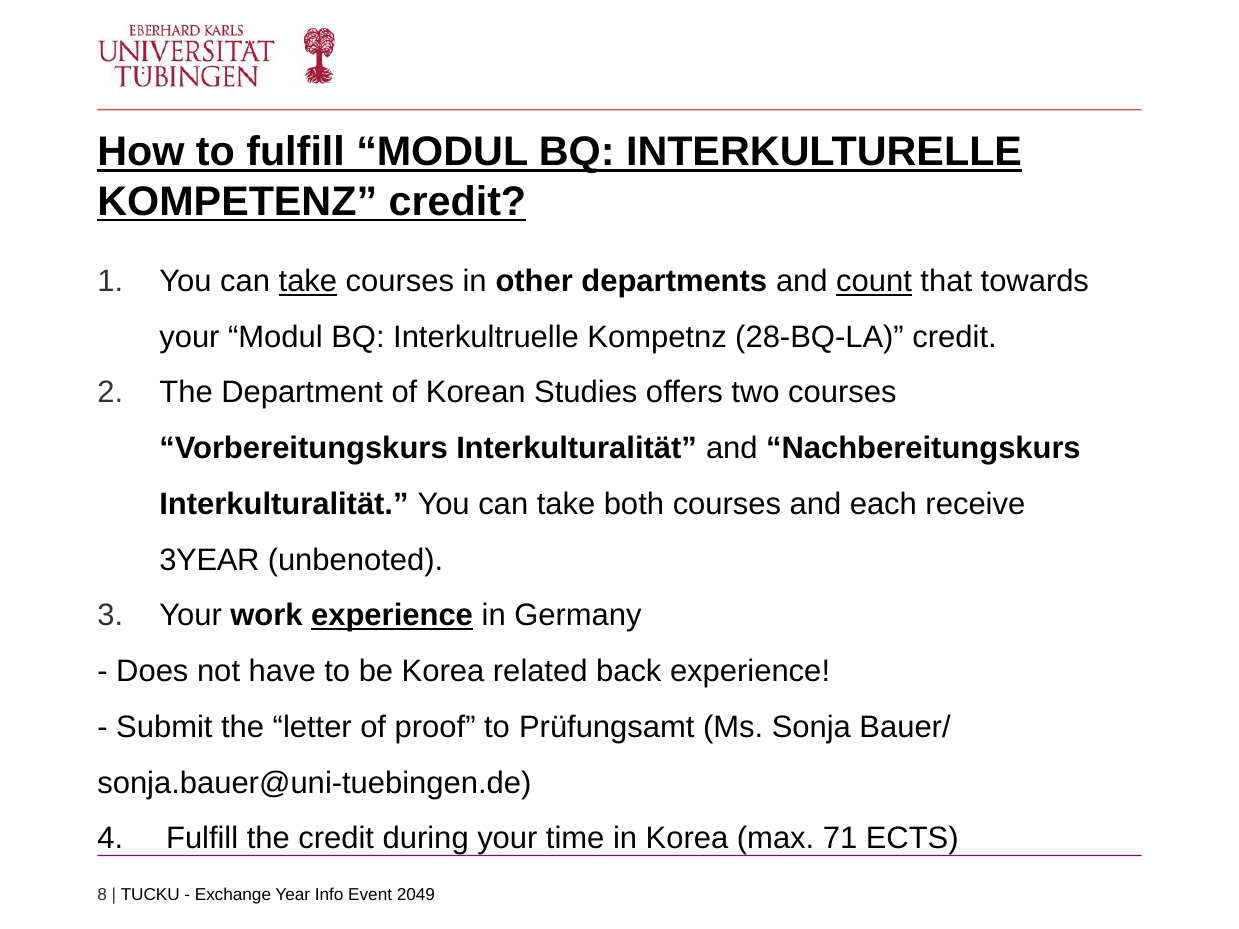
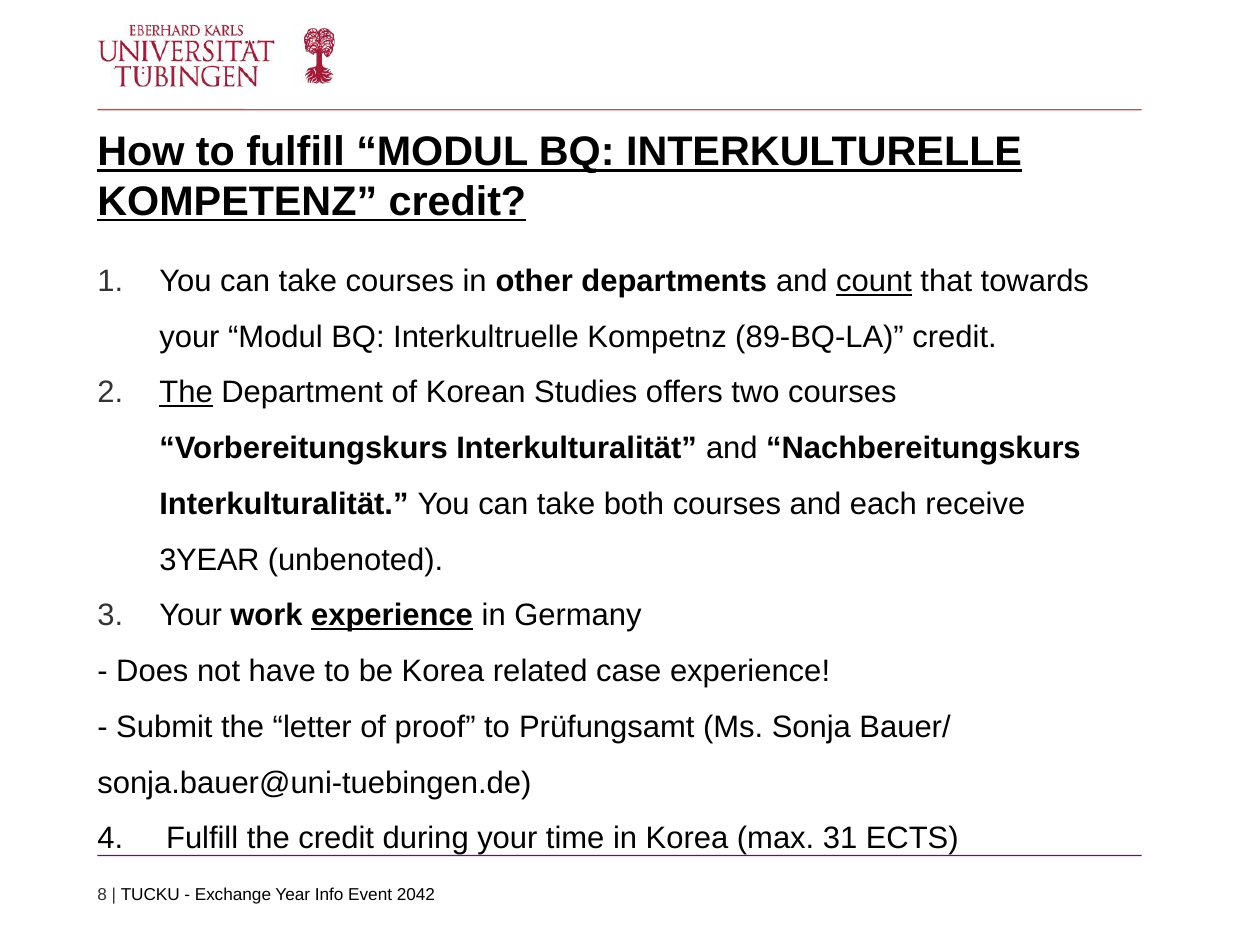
take at (308, 281) underline: present -> none
28-BQ-LA: 28-BQ-LA -> 89-BQ-LA
The at (186, 393) underline: none -> present
back: back -> case
71: 71 -> 31
2049: 2049 -> 2042
